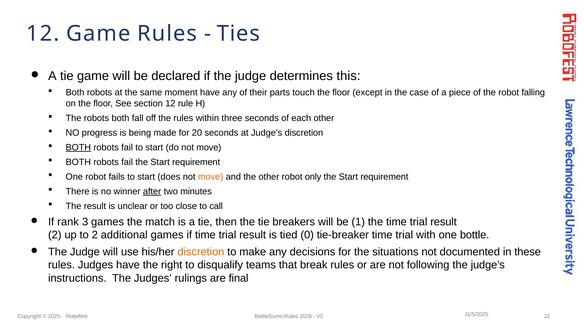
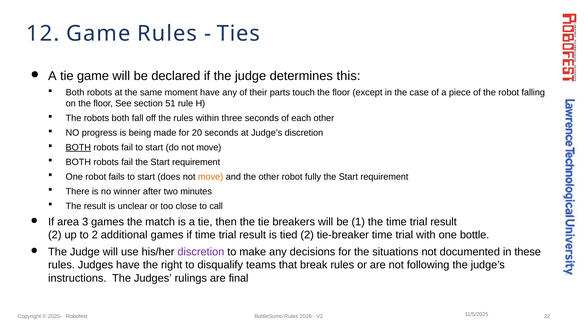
section 12: 12 -> 51
only: only -> fully
after underline: present -> none
rank: rank -> area
tied 0: 0 -> 2
discretion at (201, 251) colour: orange -> purple
